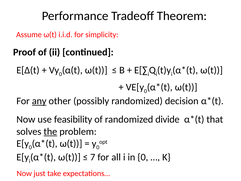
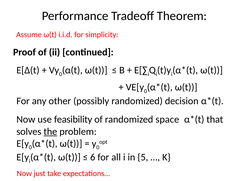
any underline: present -> none
divide: divide -> space
7: 7 -> 6
in 0: 0 -> 5
